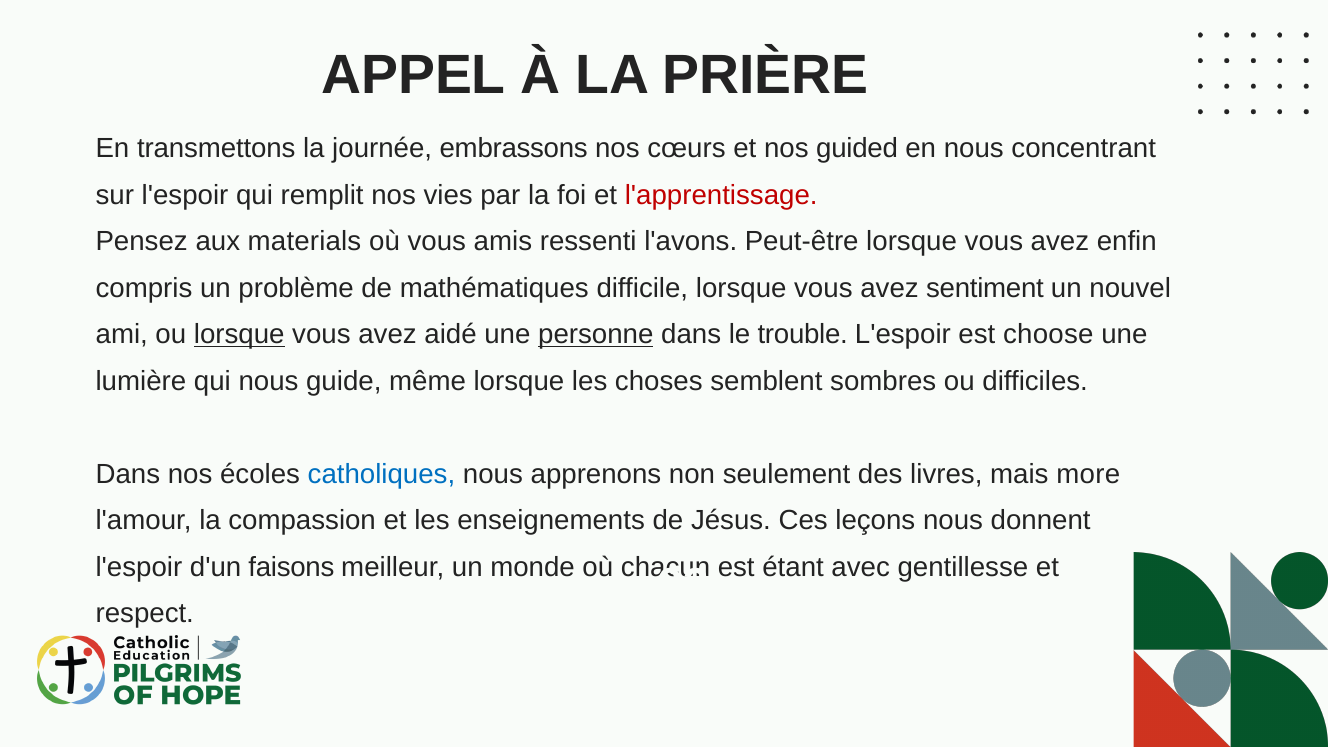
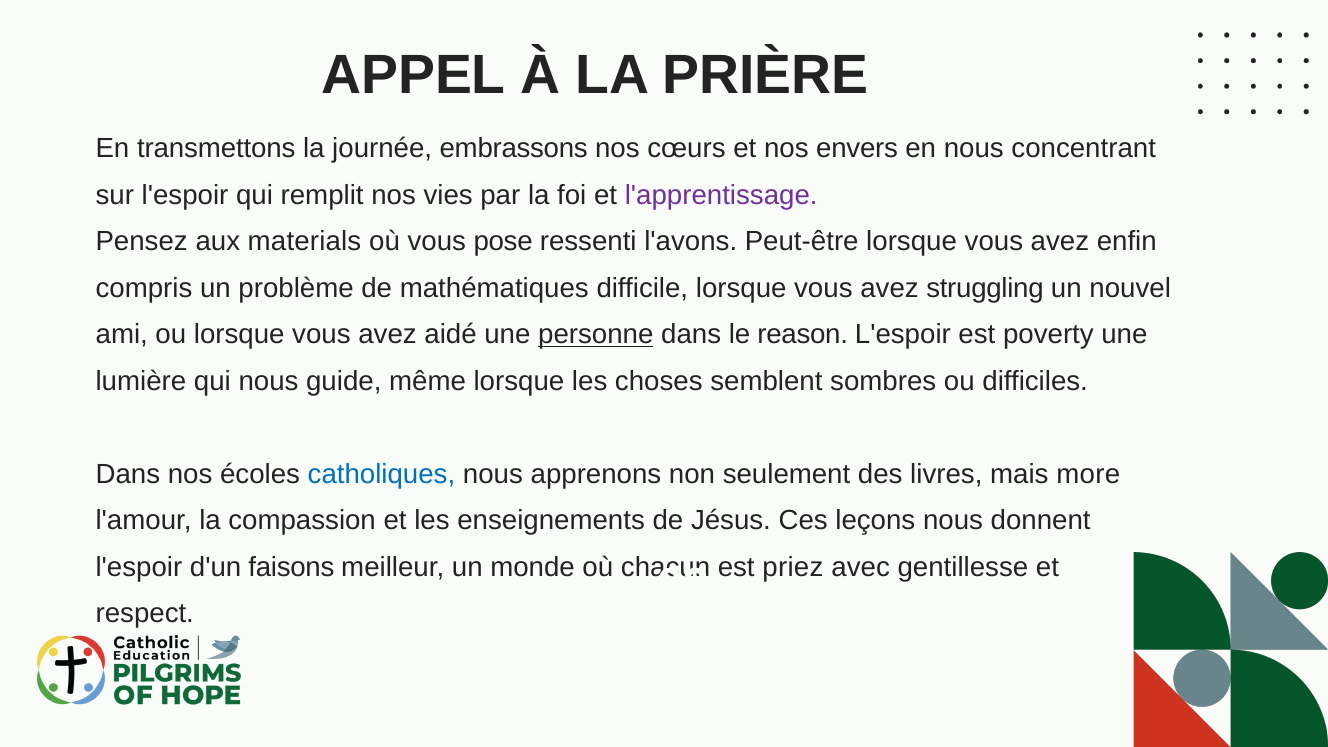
guided: guided -> envers
l'apprentissage colour: red -> purple
amis: amis -> pose
sentiment: sentiment -> struggling
lorsque at (239, 335) underline: present -> none
trouble: trouble -> reason
choose: choose -> poverty
étant: étant -> priez
